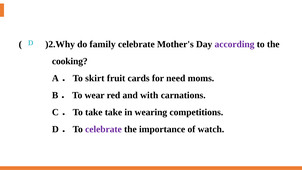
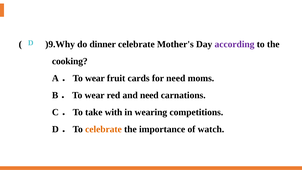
)2.Why: )2.Why -> )9.Why
family: family -> dinner
skirt at (95, 78): skirt -> wear
and with: with -> need
take take: take -> with
celebrate at (103, 129) colour: purple -> orange
